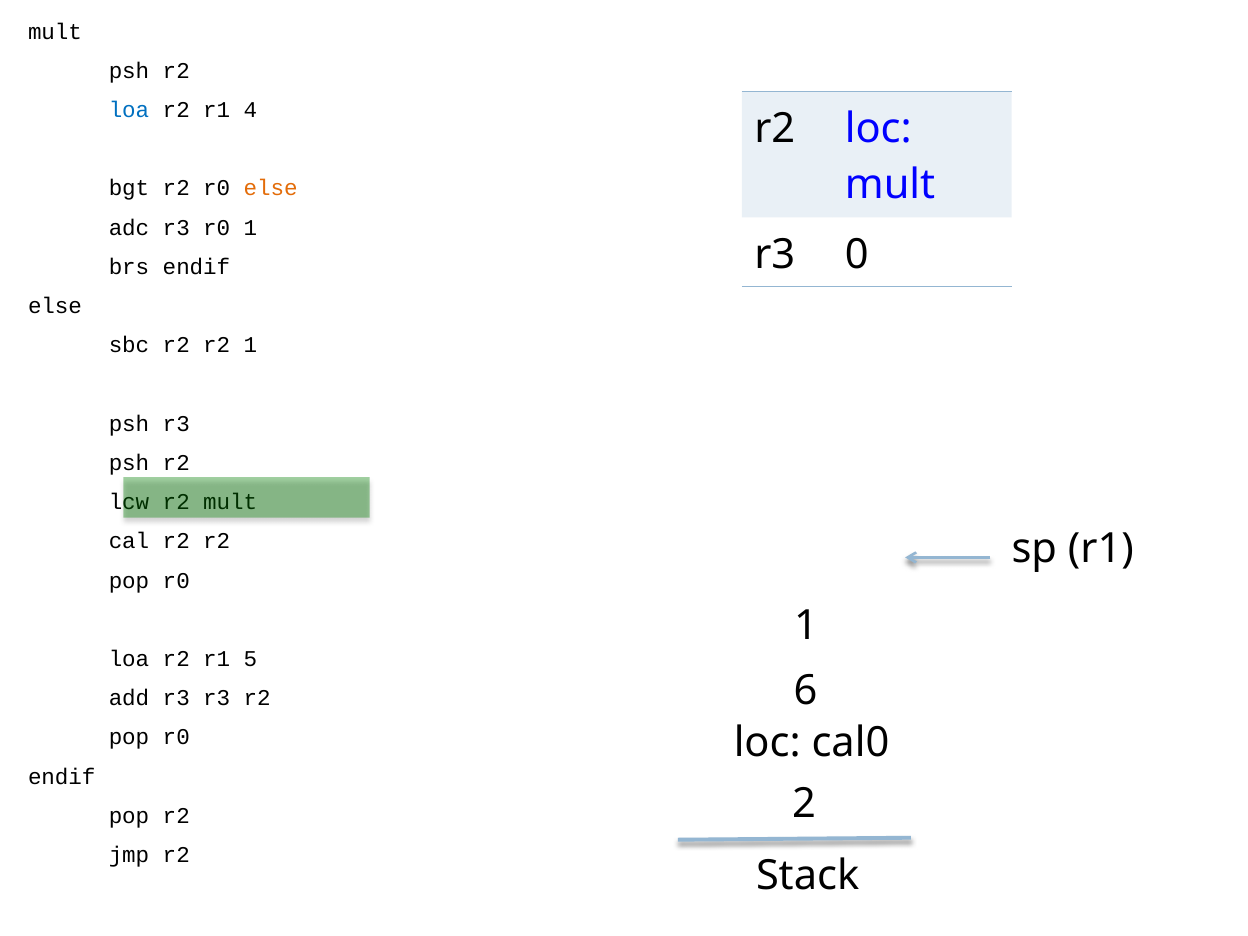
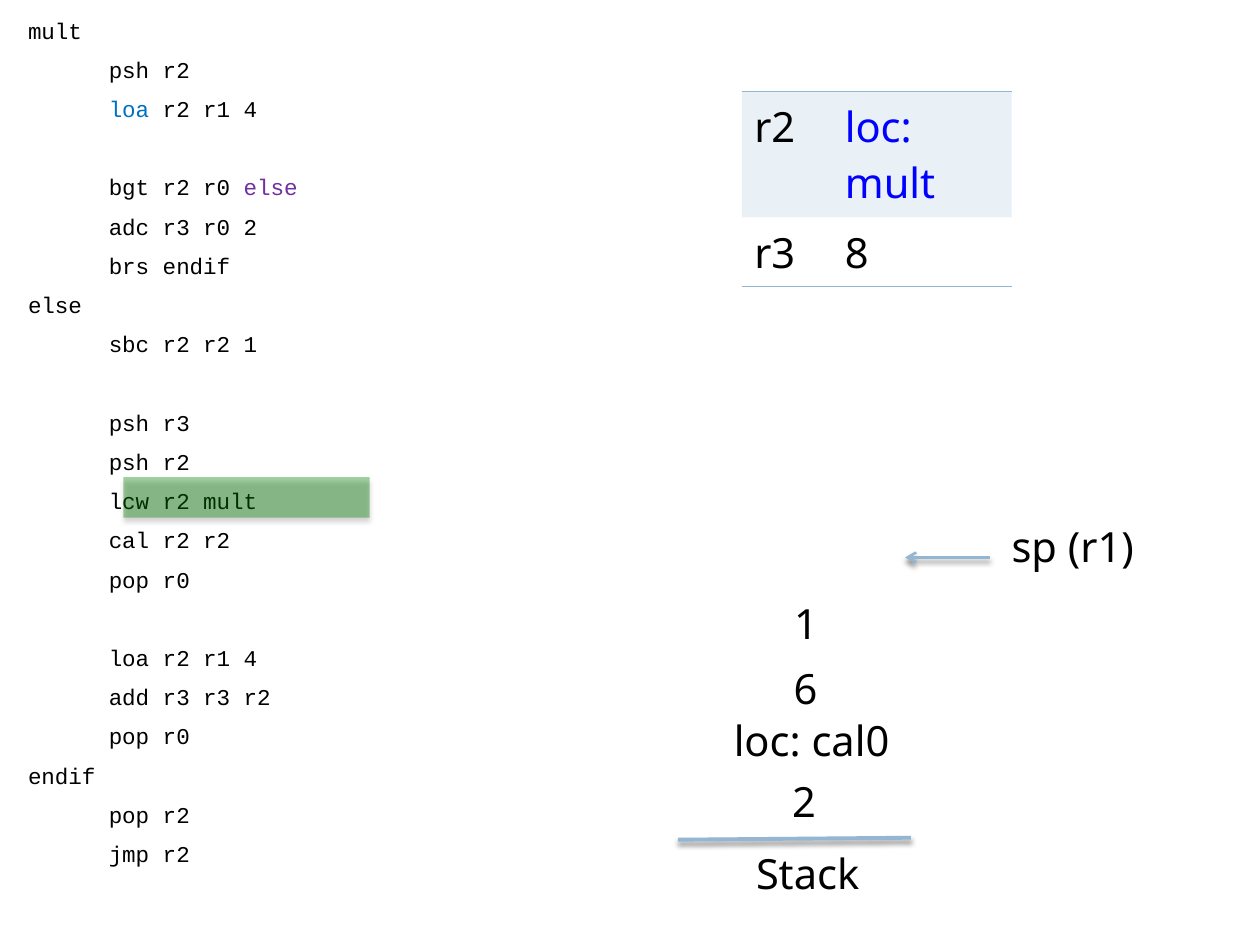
else at (271, 189) colour: orange -> purple
r0 1: 1 -> 2
0: 0 -> 8
5 at (250, 659): 5 -> 4
